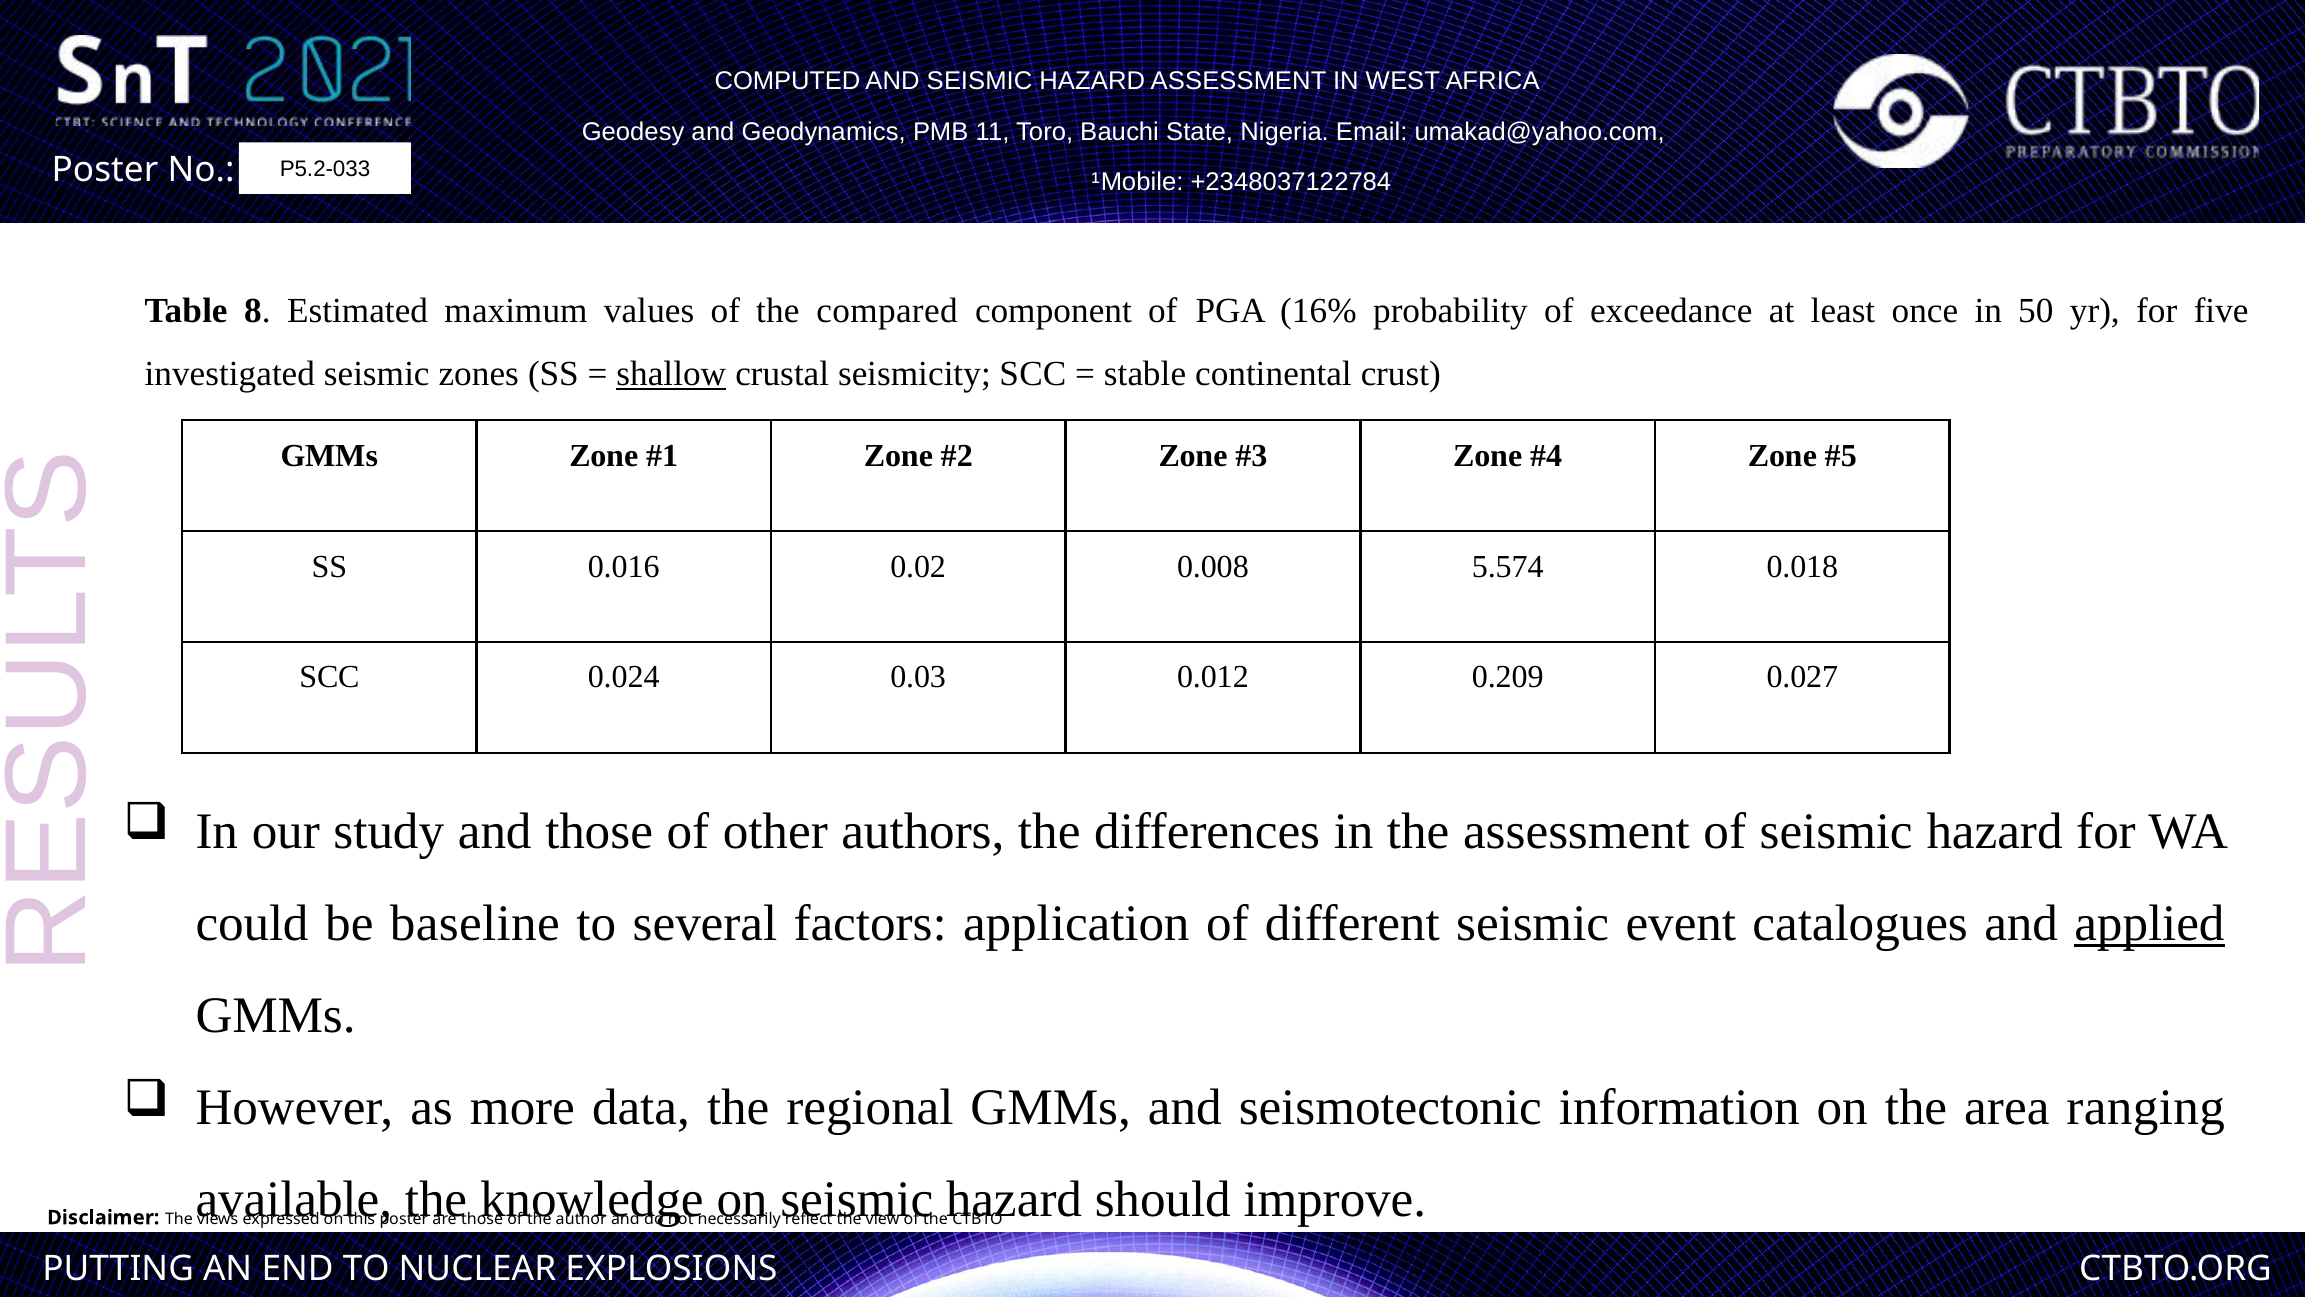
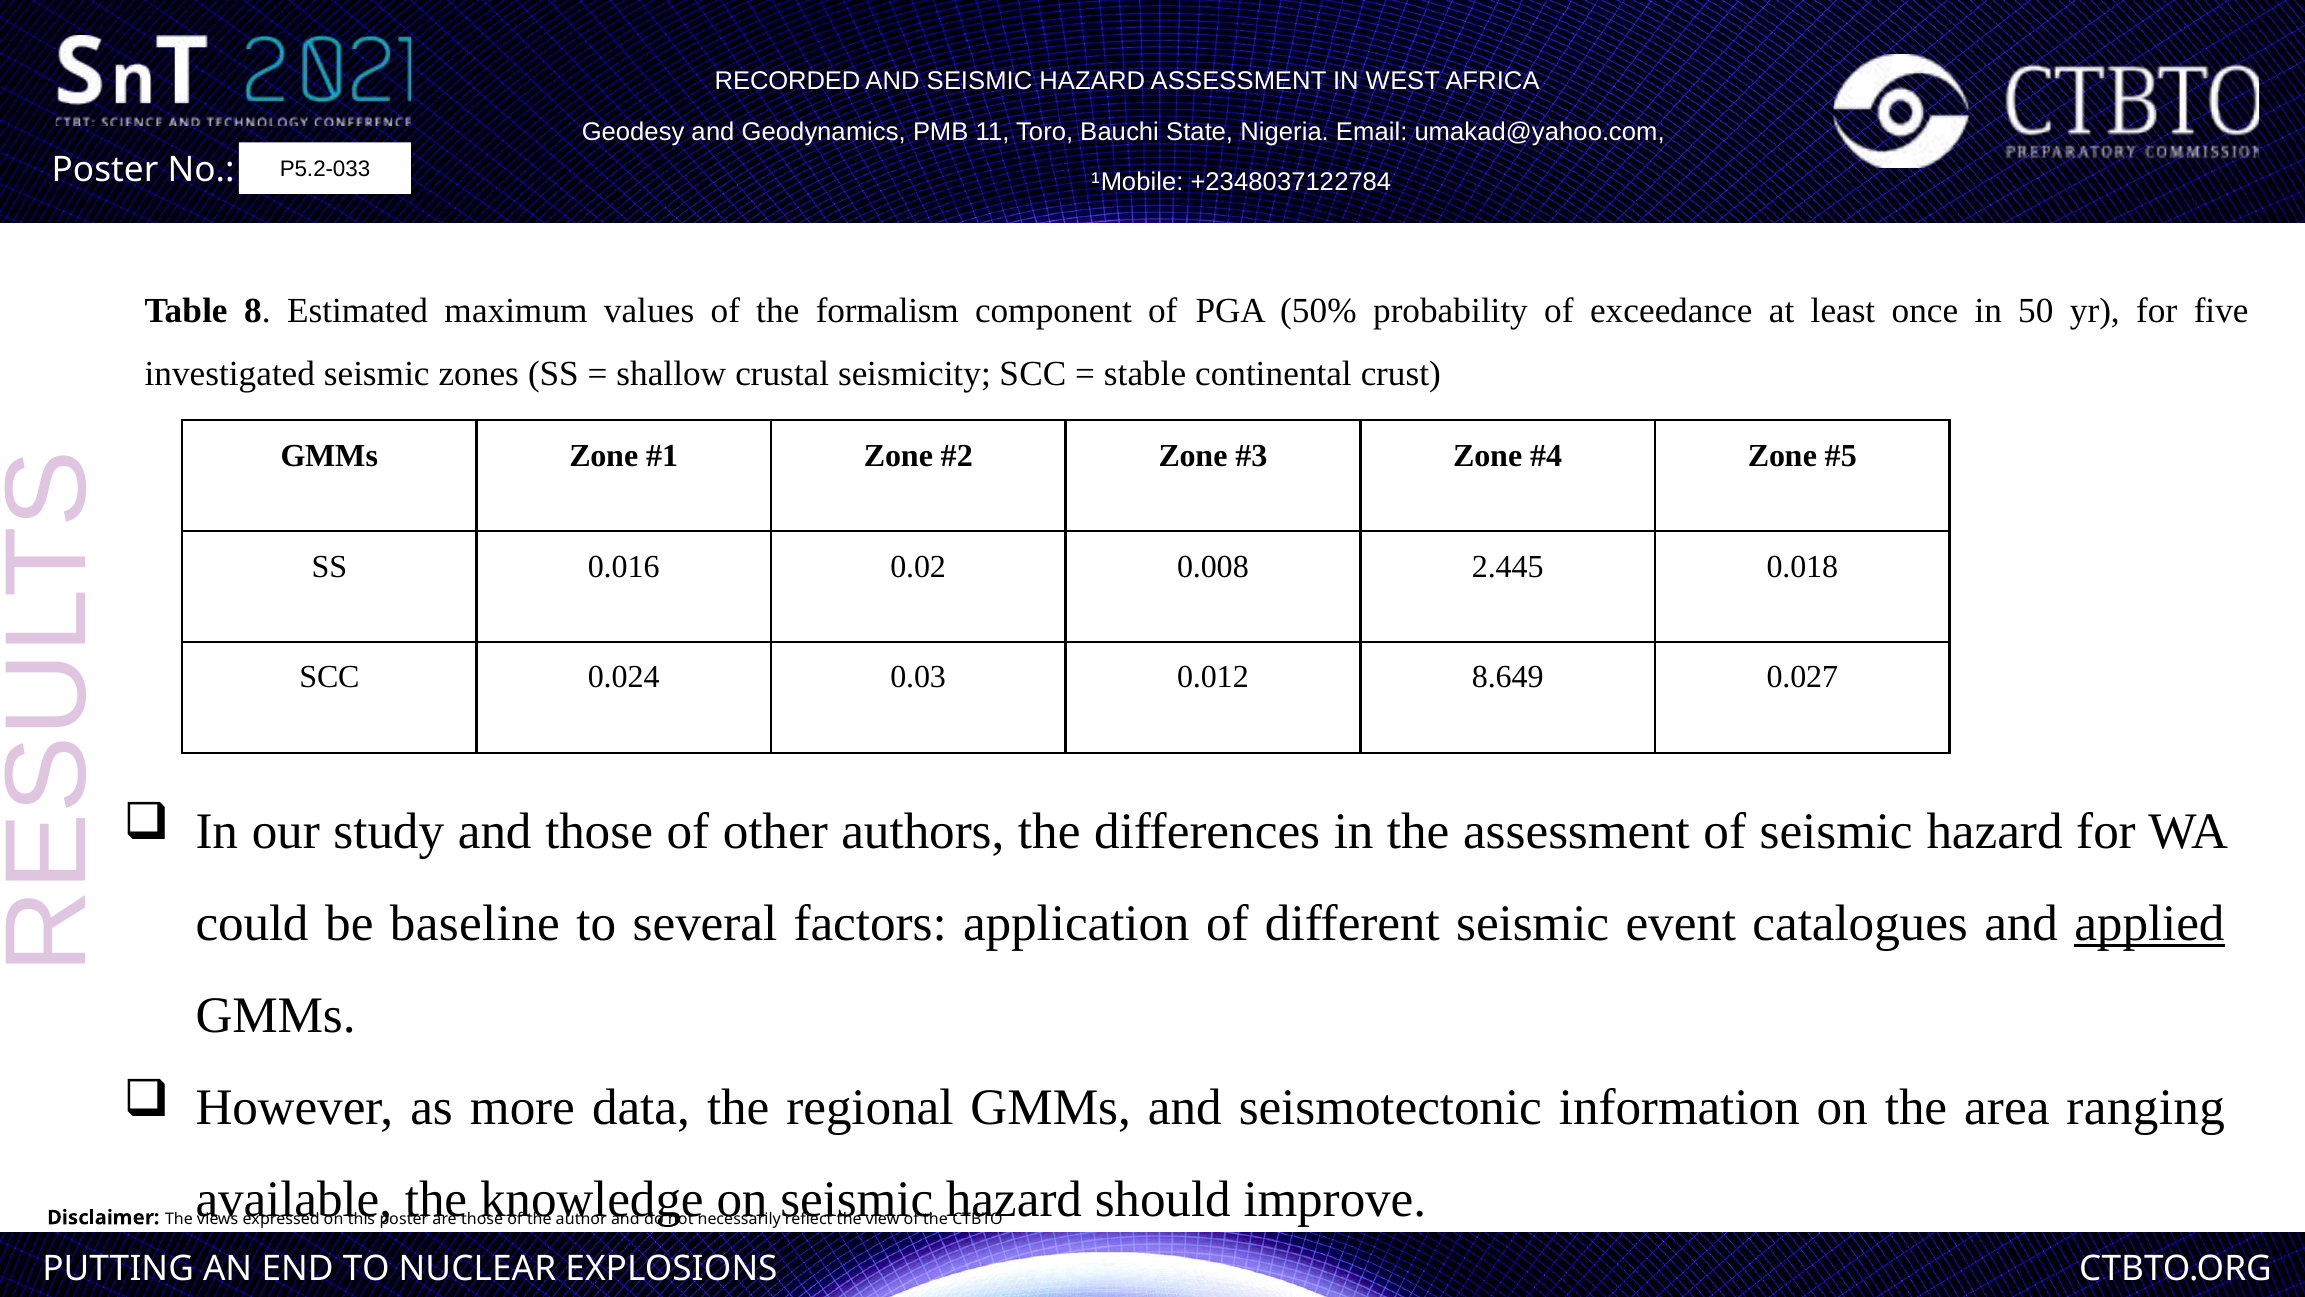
COMPUTED: COMPUTED -> RECORDED
compared: compared -> formalism
16%: 16% -> 50%
shallow underline: present -> none
5.574: 5.574 -> 2.445
0.209: 0.209 -> 8.649
